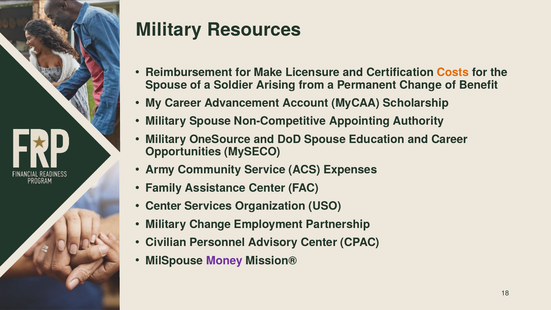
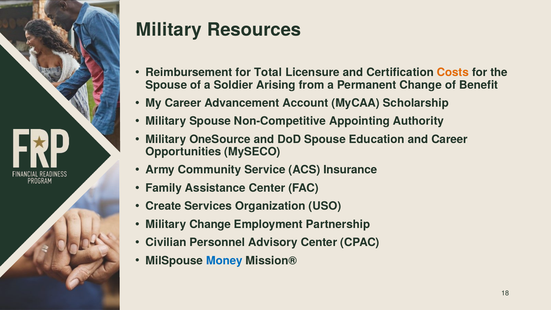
Make: Make -> Total
Expenses: Expenses -> Insurance
Center at (164, 206): Center -> Create
Money colour: purple -> blue
